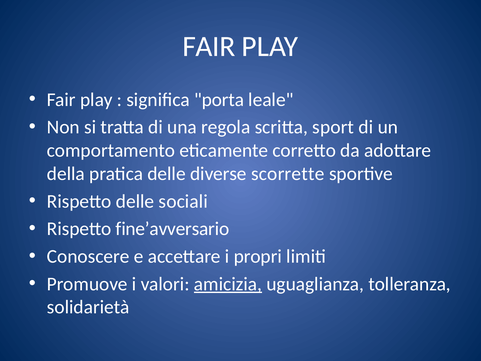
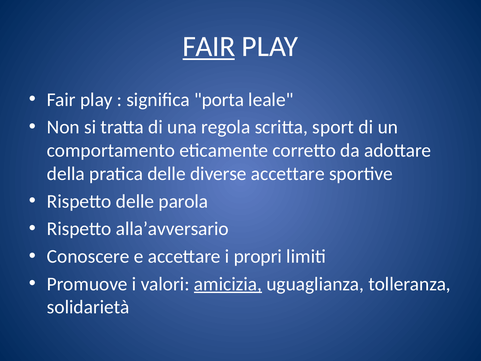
FAIR at (209, 47) underline: none -> present
diverse scorrette: scorrette -> accettare
sociali: sociali -> parola
fine’avversario: fine’avversario -> alla’avversario
